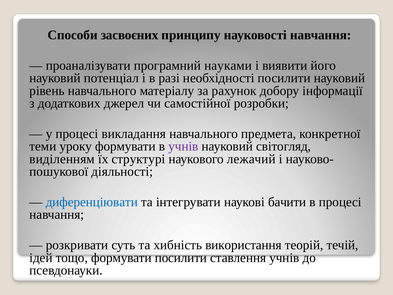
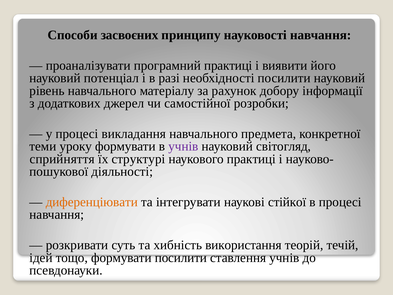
програмний науками: науками -> практиці
виділенням: виділенням -> сприйняття
наукового лежачий: лежачий -> практиці
диференціювати colour: blue -> orange
бачити: бачити -> стійкої
